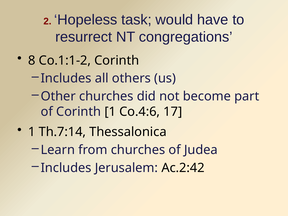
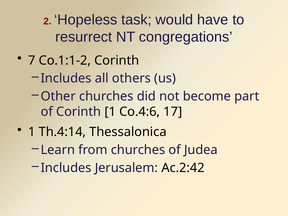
8: 8 -> 7
Th.7:14: Th.7:14 -> Th.4:14
